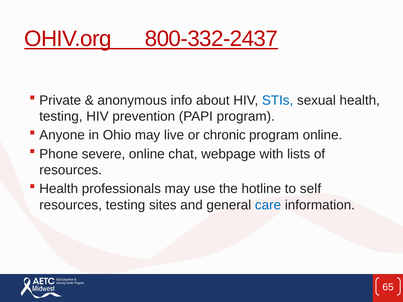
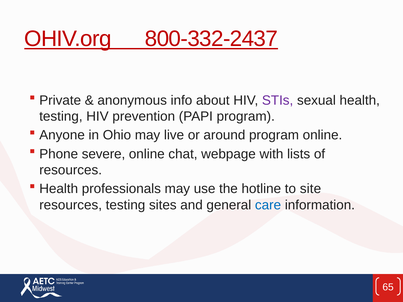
STIs colour: blue -> purple
chronic: chronic -> around
self: self -> site
